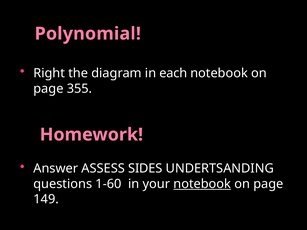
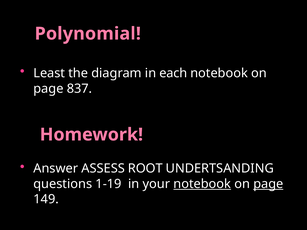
Right: Right -> Least
355: 355 -> 837
SIDES: SIDES -> ROOT
1-60: 1-60 -> 1-19
page at (268, 184) underline: none -> present
